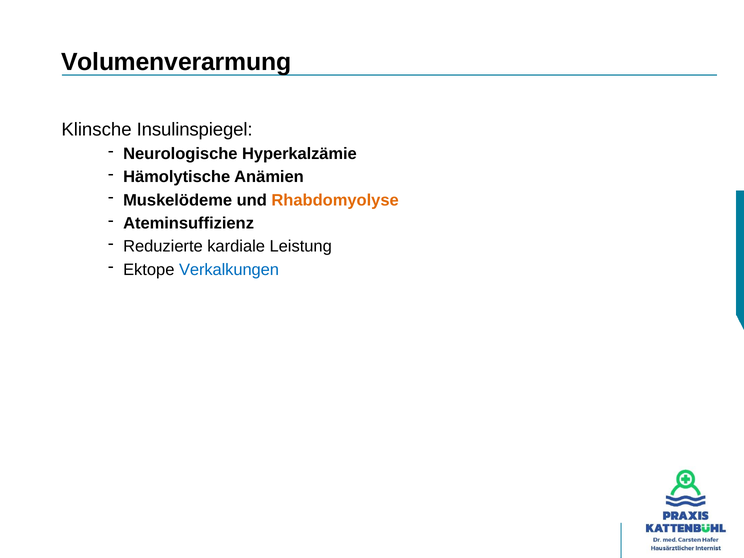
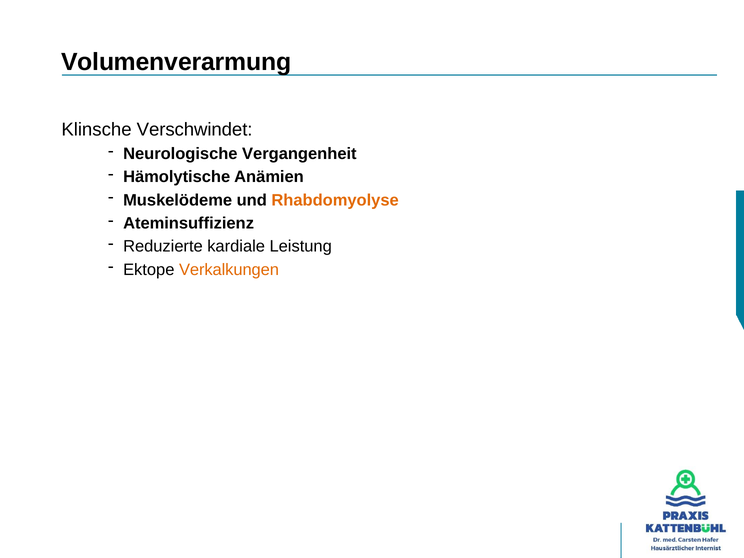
Insulinspiegel: Insulinspiegel -> Verschwindet
Hyperkalzämie: Hyperkalzämie -> Vergangenheit
Verkalkungen colour: blue -> orange
